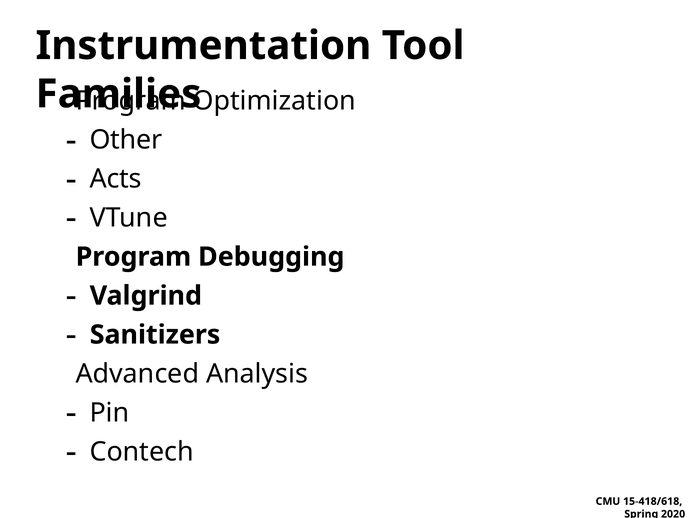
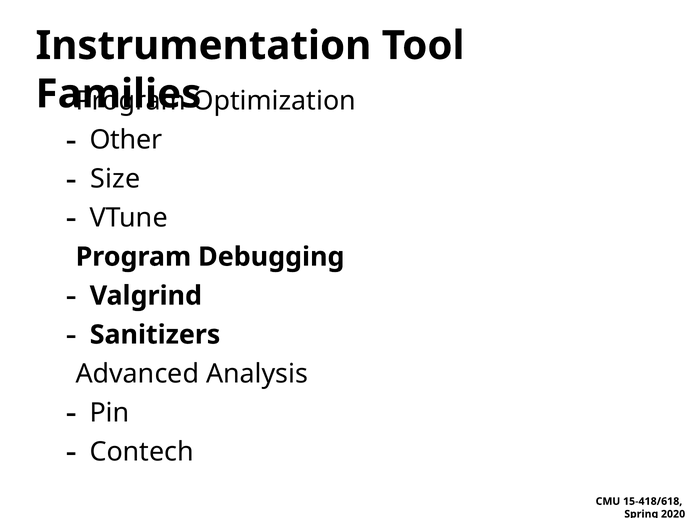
Acts: Acts -> Size
